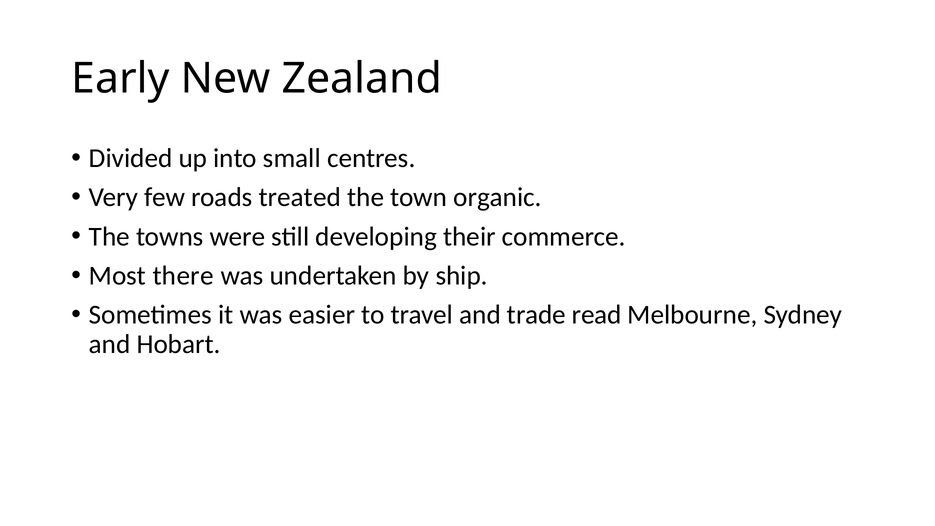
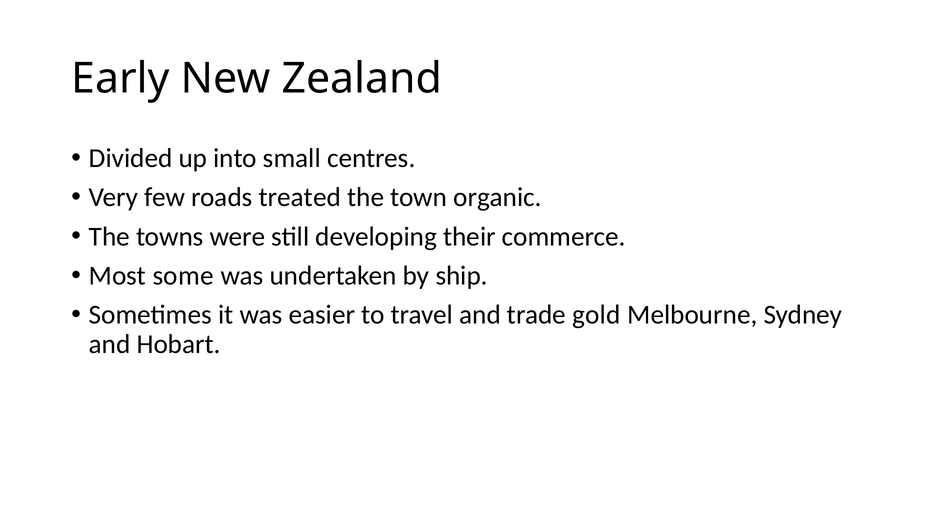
there: there -> some
read: read -> gold
